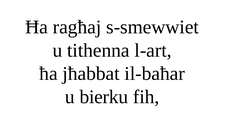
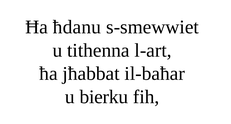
ragħaj: ragħaj -> ħdanu
